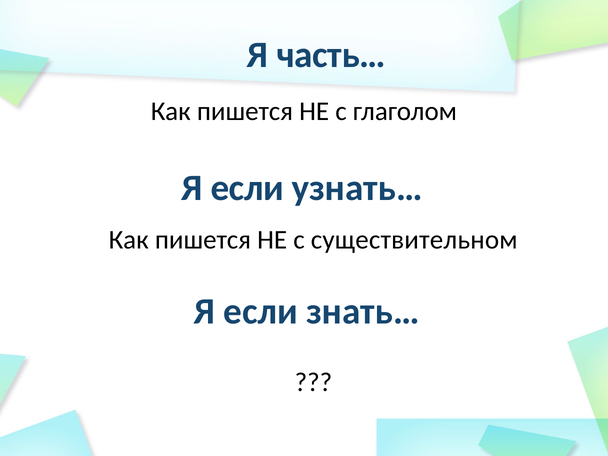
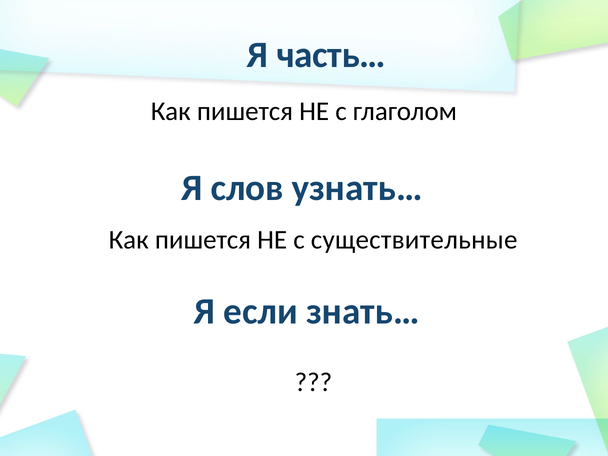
если at (247, 188): если -> слов
существительном: существительном -> существительные
